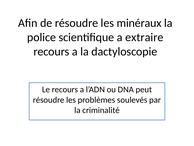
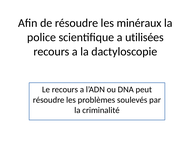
extraire: extraire -> utilisées
